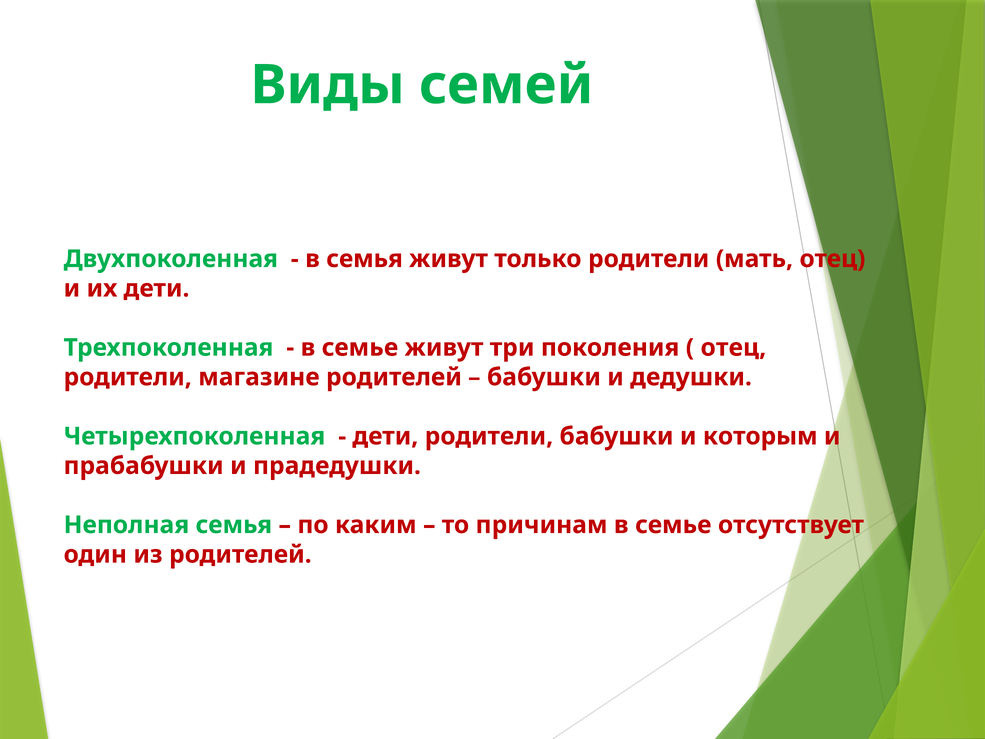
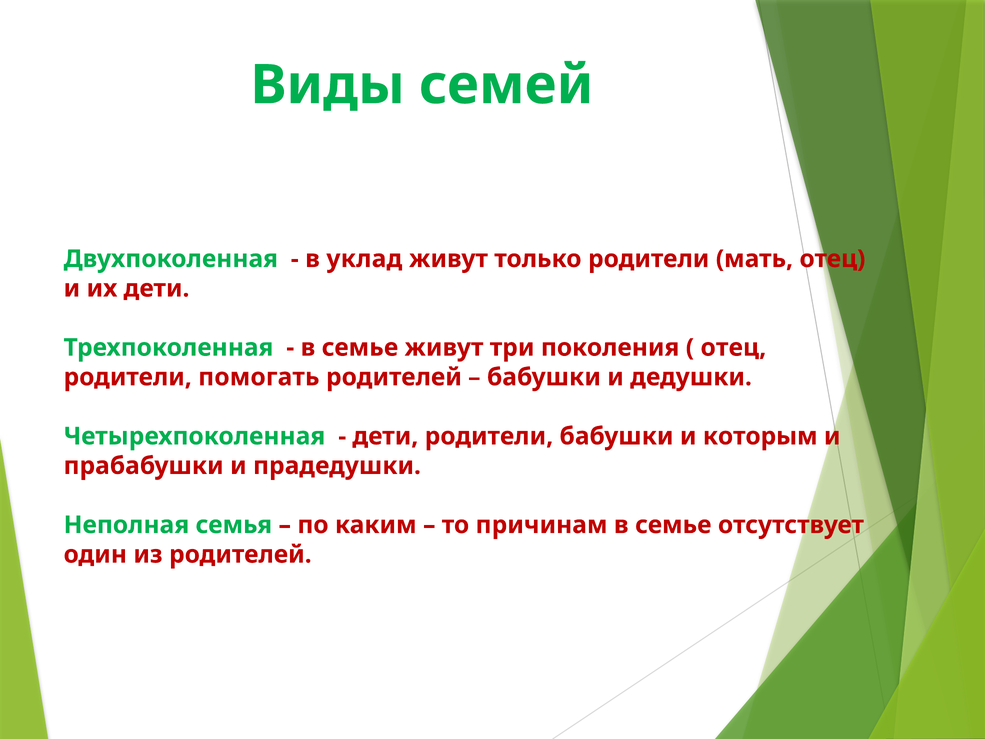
в семья: семья -> уклад
магазине: магазине -> помогать
